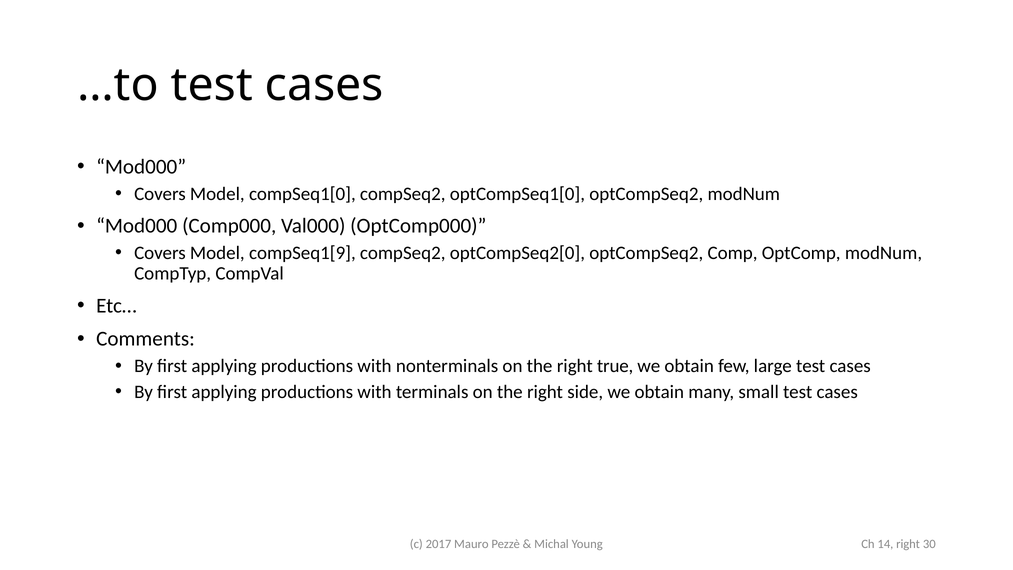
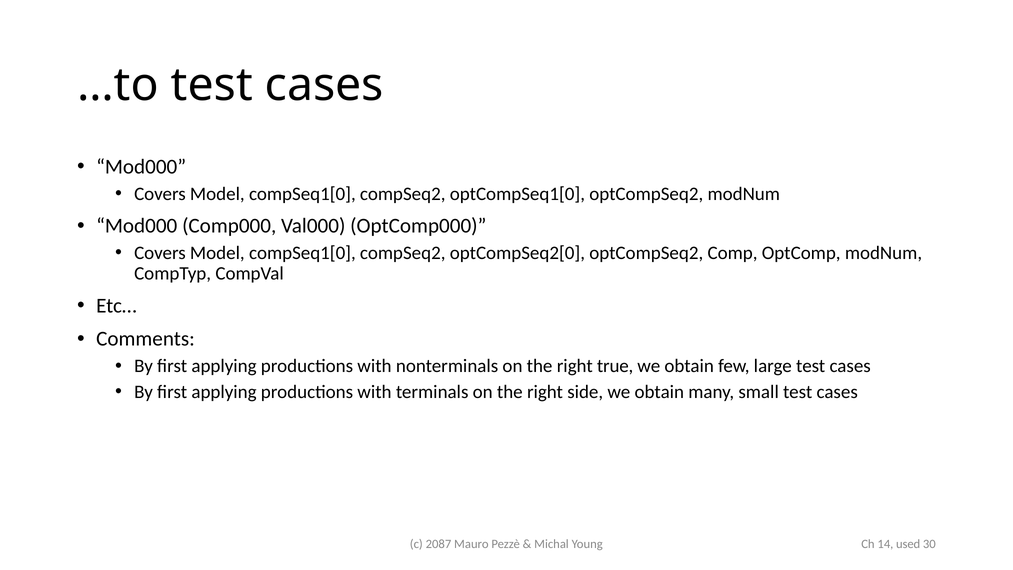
compSeq1[9 at (302, 253): compSeq1[9 -> compSeq1[0
2017: 2017 -> 2087
14 right: right -> used
